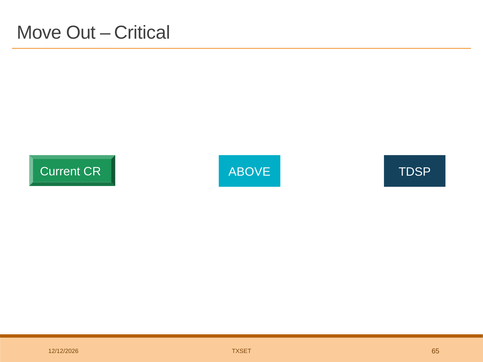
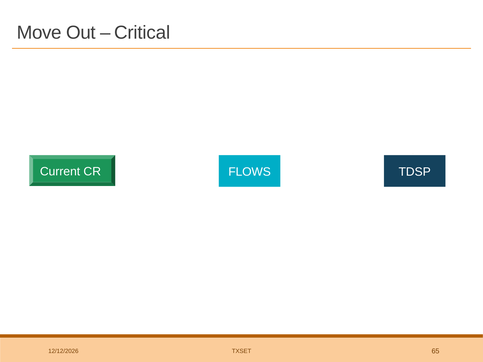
ABOVE: ABOVE -> FLOWS
